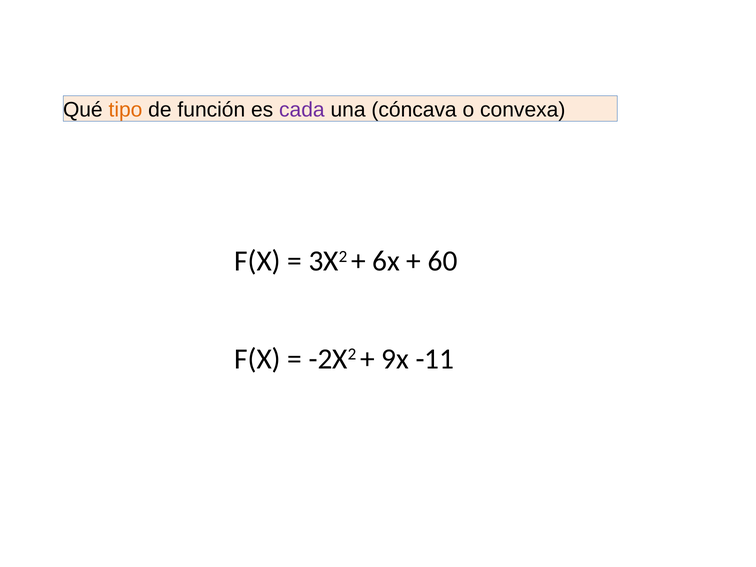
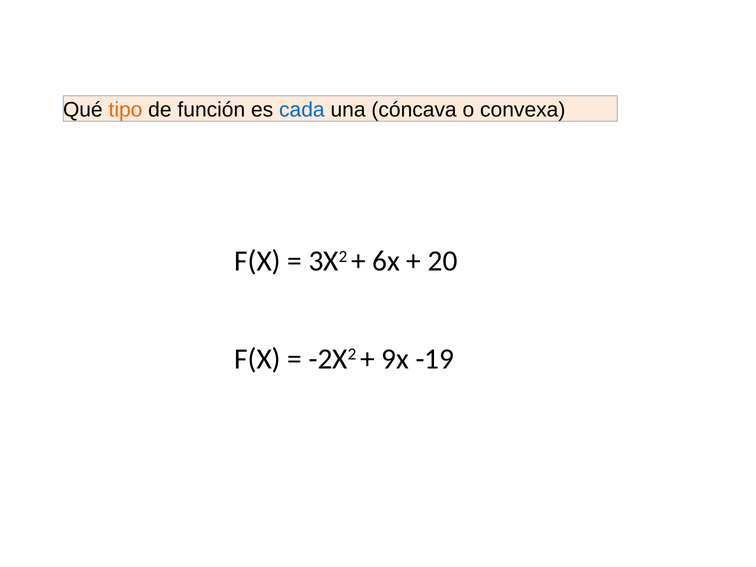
cada colour: purple -> blue
60: 60 -> 20
-11: -11 -> -19
